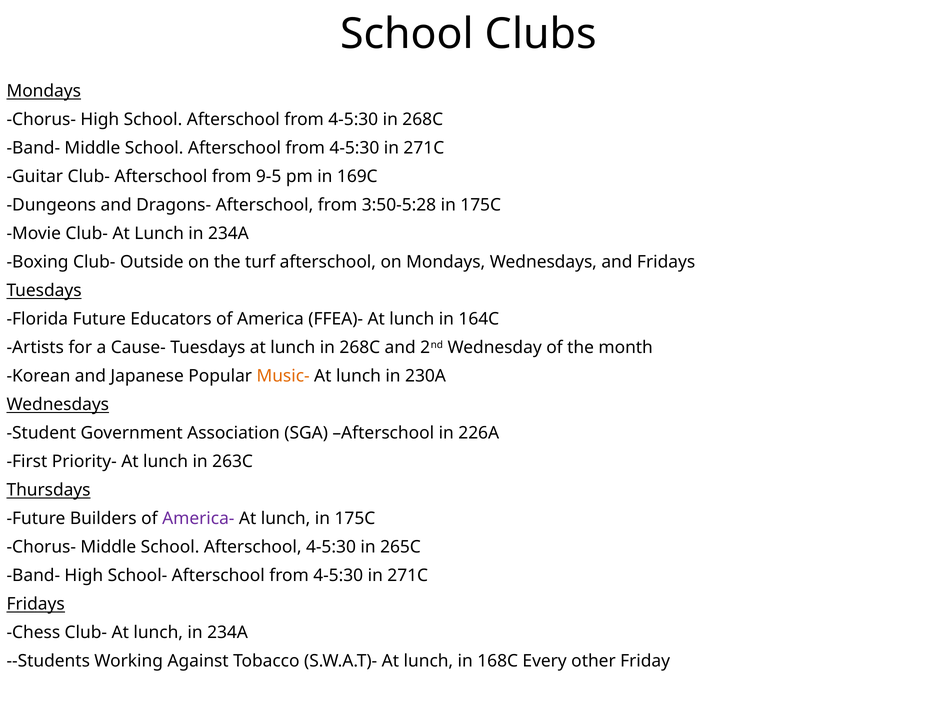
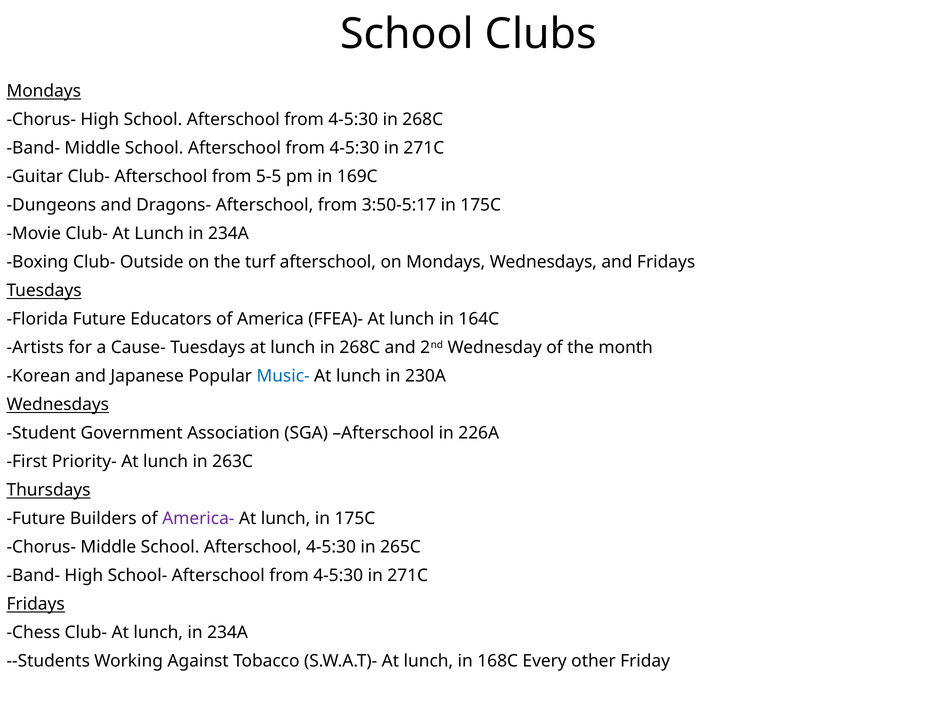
9-5: 9-5 -> 5-5
3:50-5:28: 3:50-5:28 -> 3:50-5:17
Music- colour: orange -> blue
